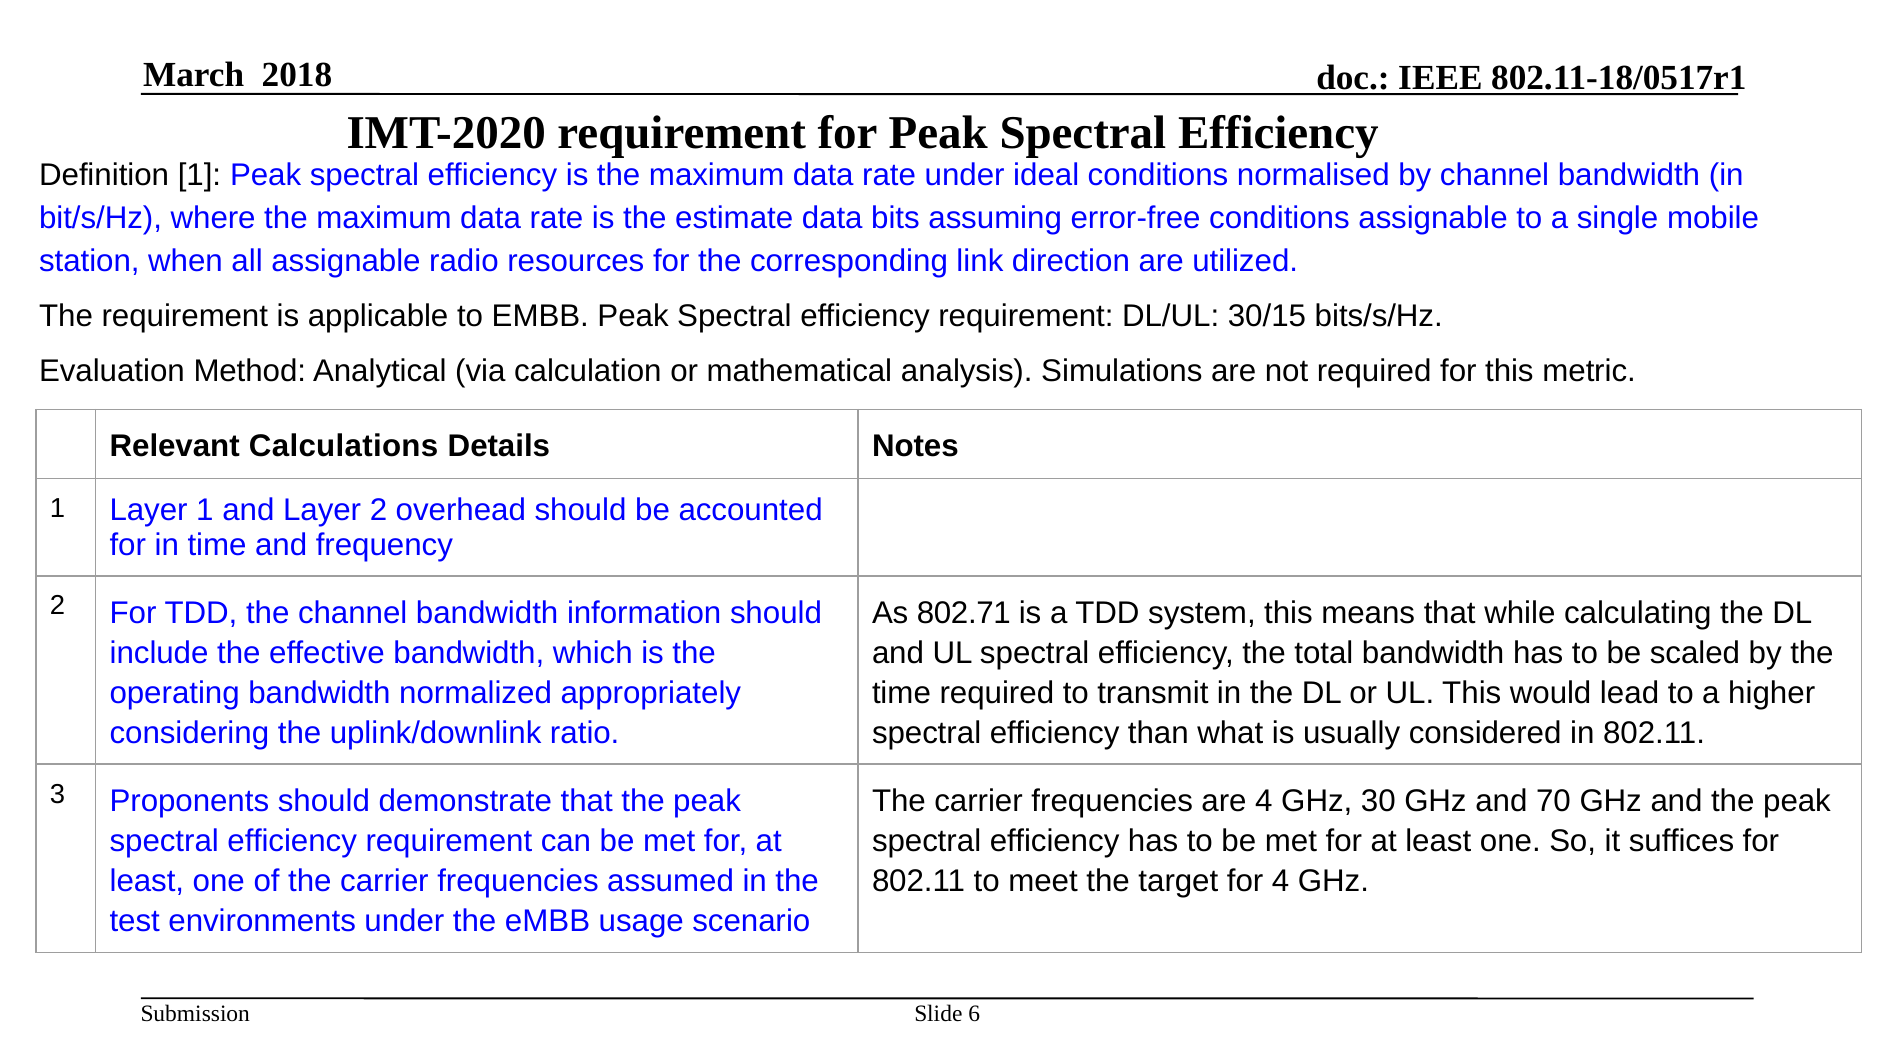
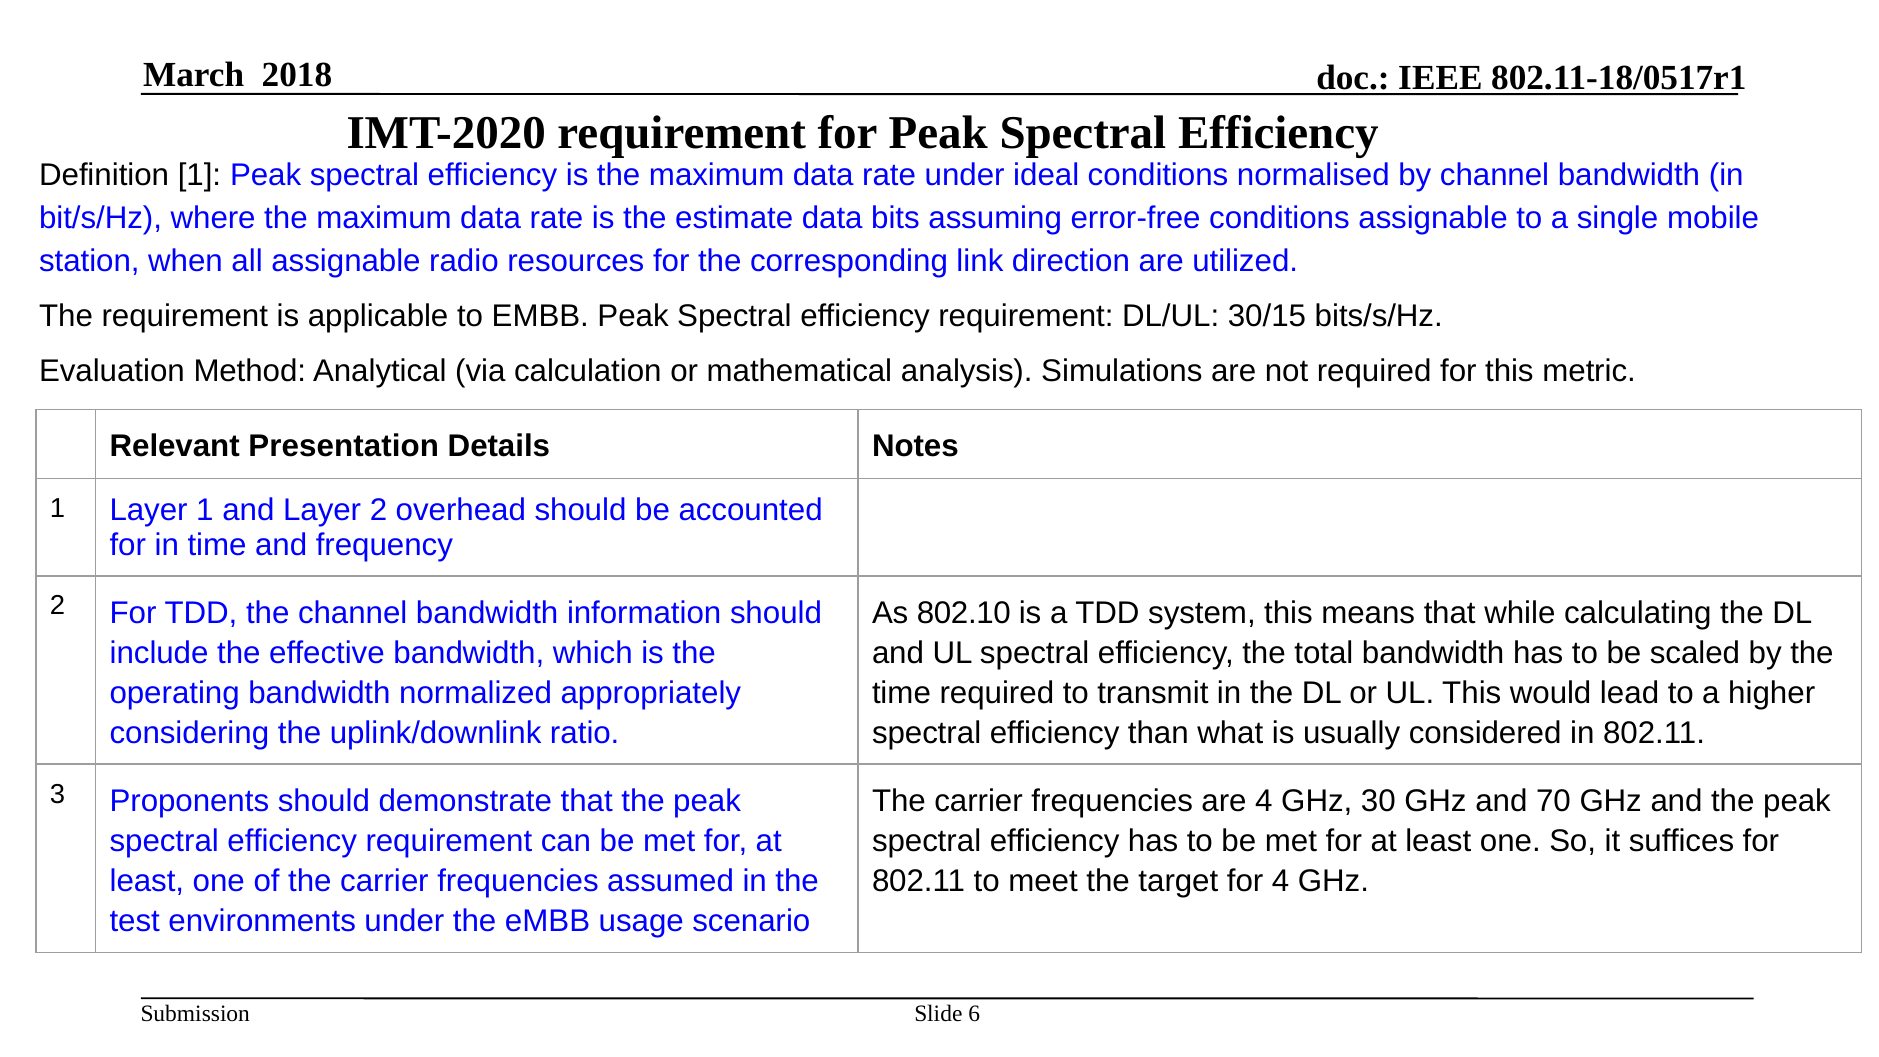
Calculations: Calculations -> Presentation
802.71: 802.71 -> 802.10
